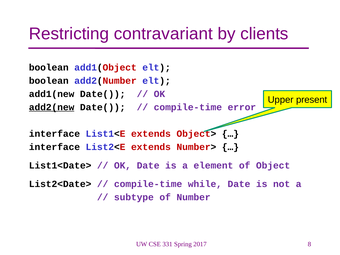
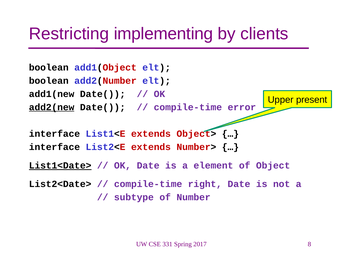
contravariant: contravariant -> implementing
List1<Date> underline: none -> present
while: while -> right
